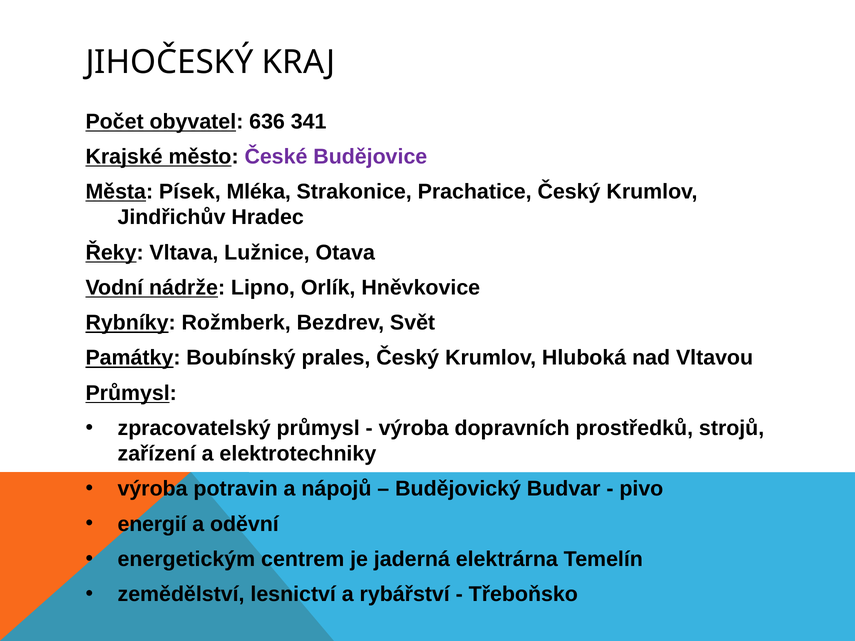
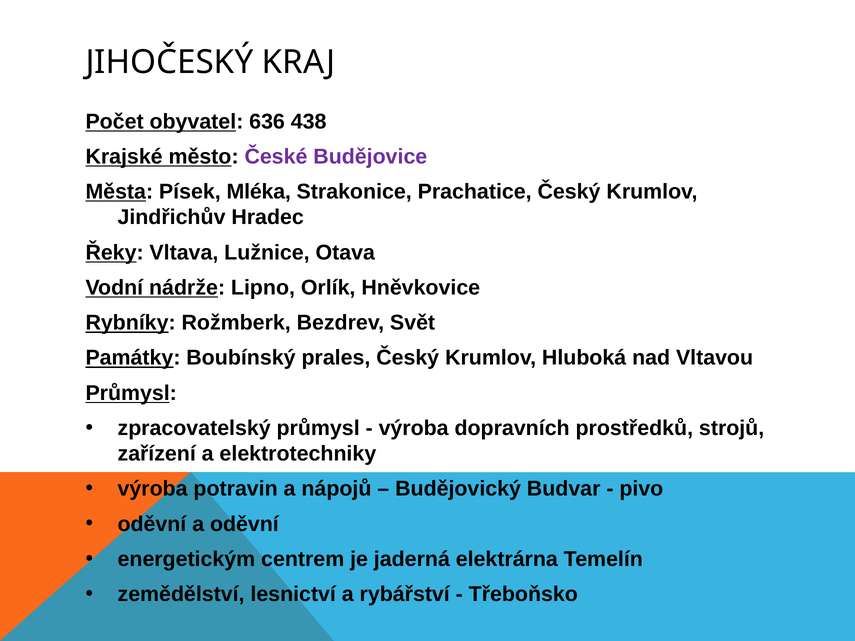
341: 341 -> 438
energií at (152, 524): energií -> oděvní
